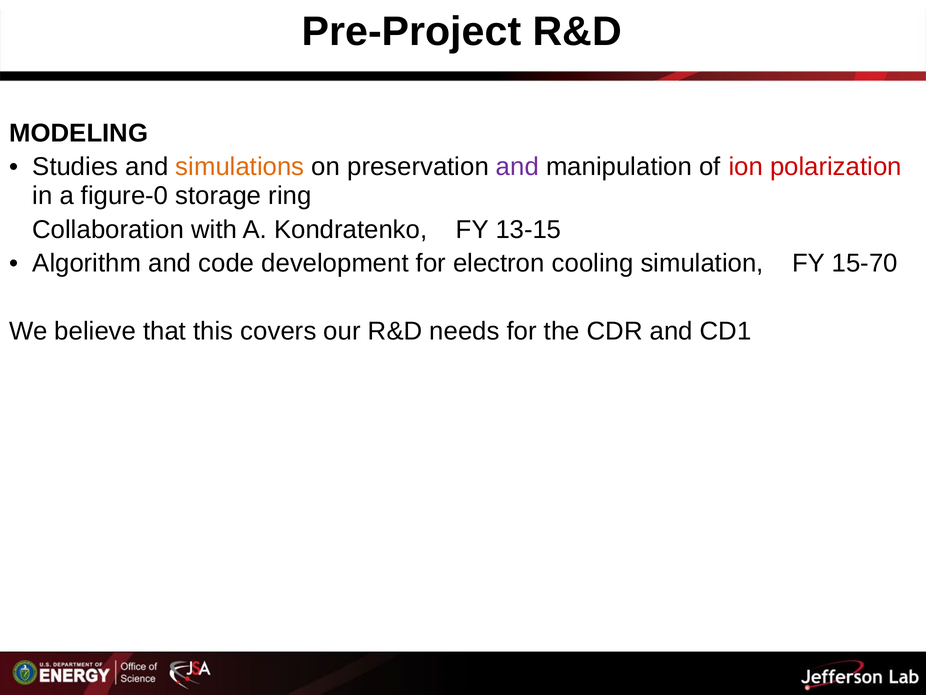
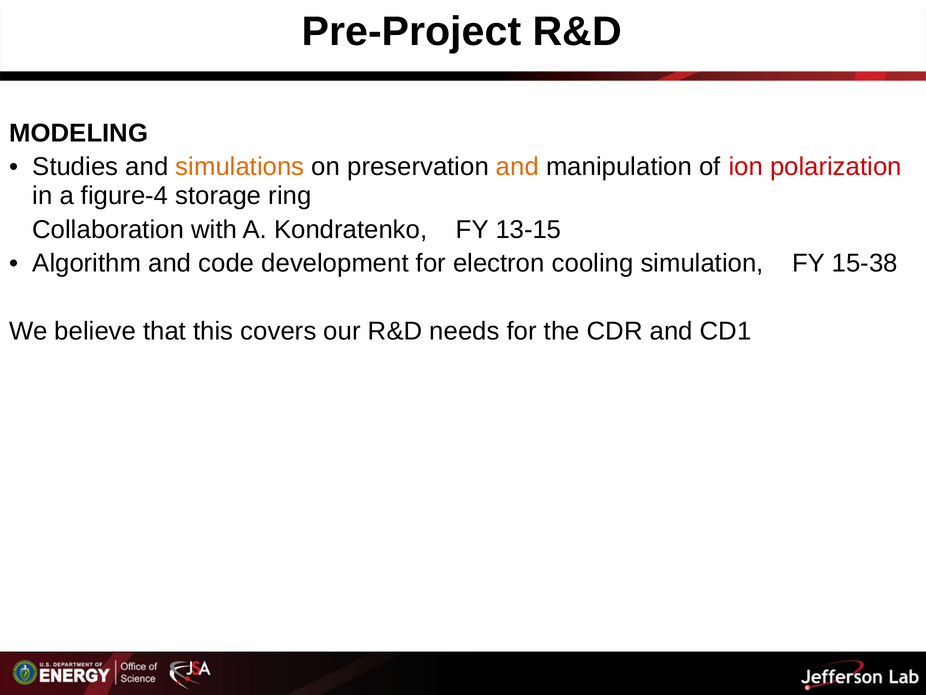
and at (517, 167) colour: purple -> orange
figure-0: figure-0 -> figure-4
15-70: 15-70 -> 15-38
